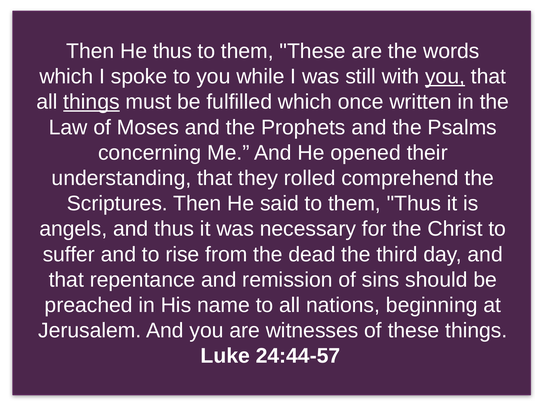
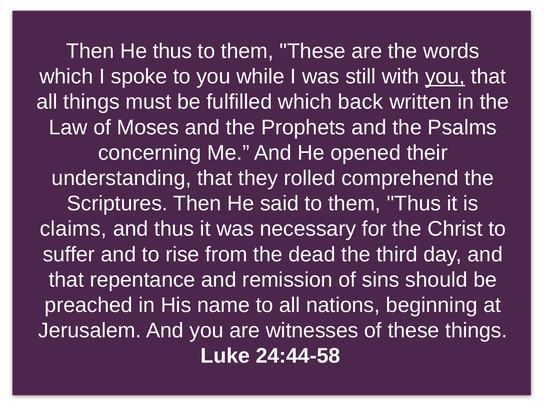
things at (92, 102) underline: present -> none
once: once -> back
angels: angels -> claims
24:44-57: 24:44-57 -> 24:44-58
